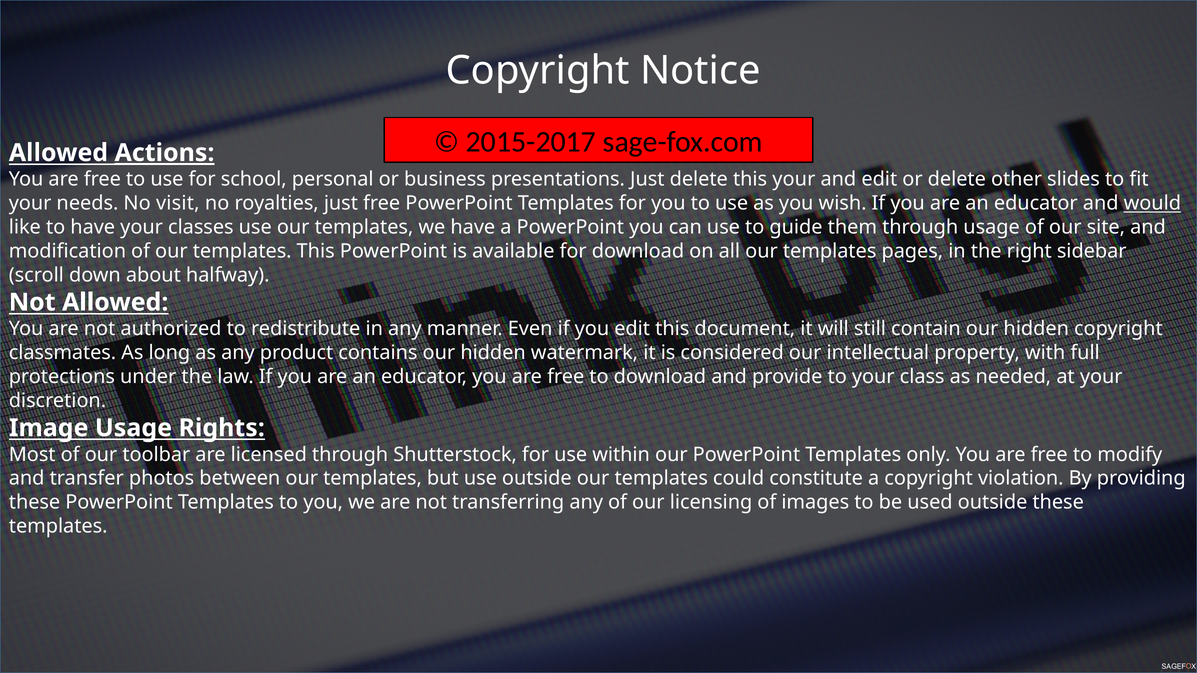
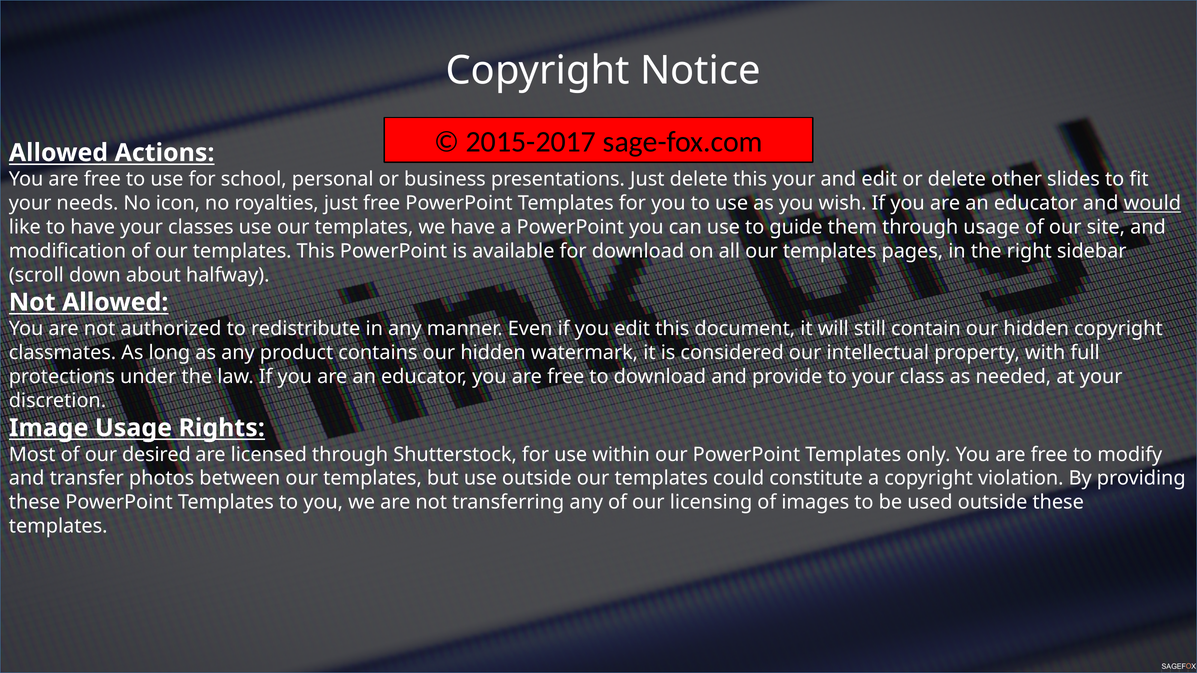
Actions underline: present -> none
visit: visit -> icon
toolbar: toolbar -> desired
